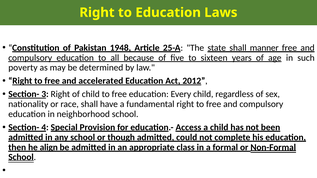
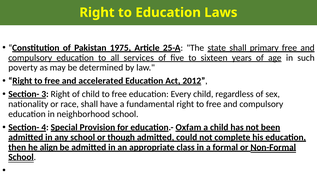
1948: 1948 -> 1975
manner: manner -> primary
because: because -> services
Access: Access -> Oxfam
